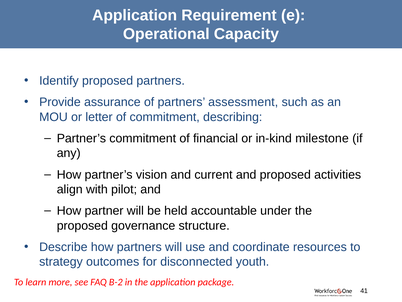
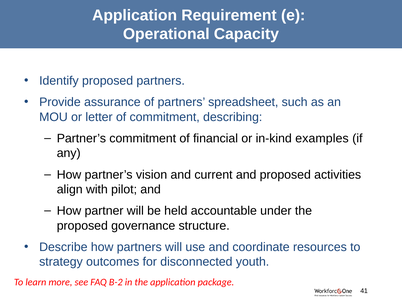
assessment: assessment -> spreadsheet
milestone: milestone -> examples
